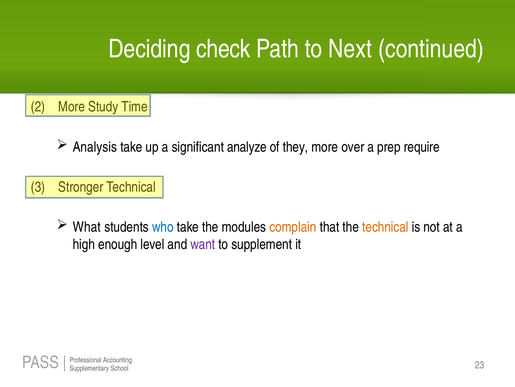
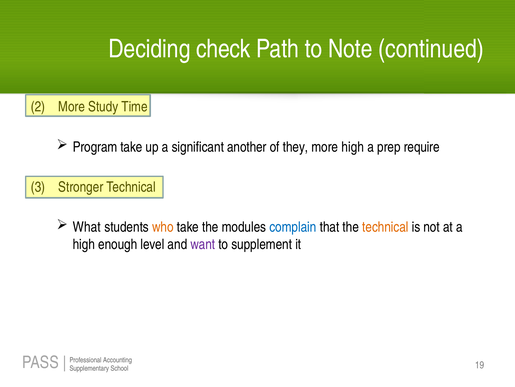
Next: Next -> Note
Analysis: Analysis -> Program
analyze: analyze -> another
more over: over -> high
who colour: blue -> orange
complain colour: orange -> blue
23: 23 -> 19
